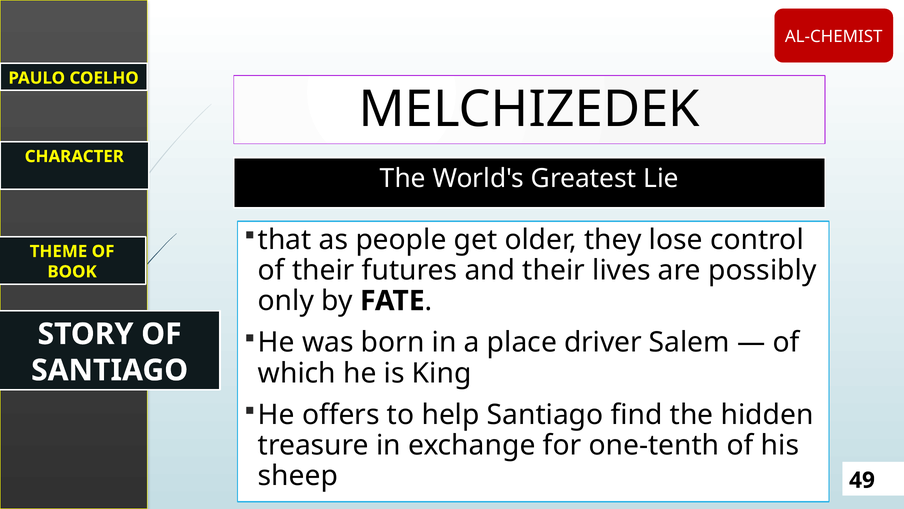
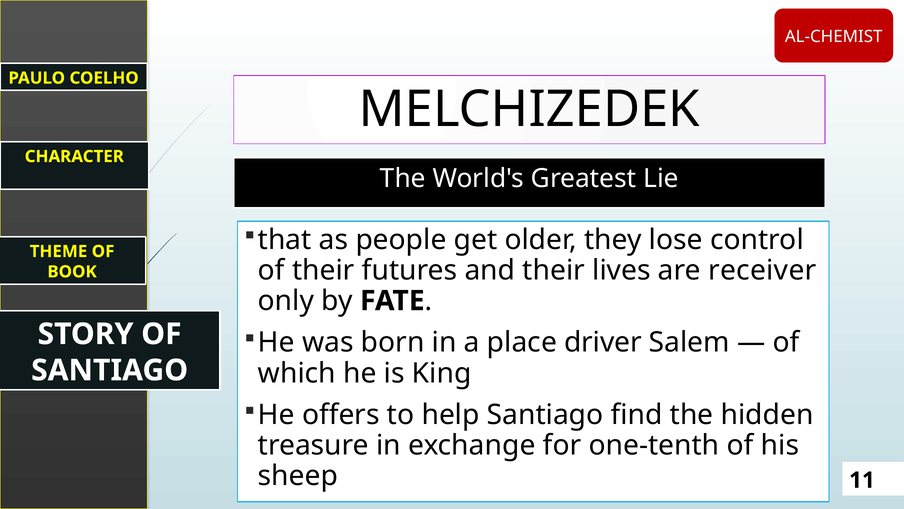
possibly: possibly -> receiver
49: 49 -> 11
